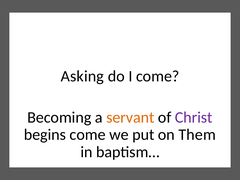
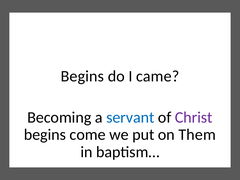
Asking at (82, 76): Asking -> Begins
I come: come -> came
servant colour: orange -> blue
